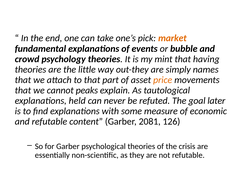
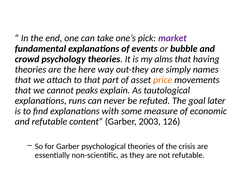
market colour: orange -> purple
mint: mint -> alms
little: little -> here
held: held -> runs
2081: 2081 -> 2003
